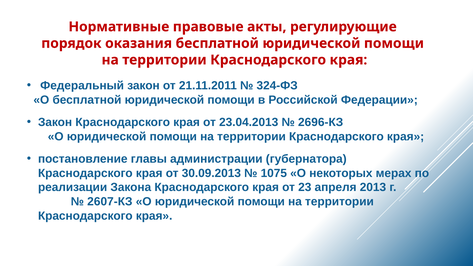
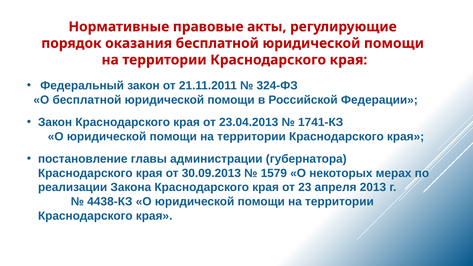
2696-КЗ: 2696-КЗ -> 1741-КЗ
1075: 1075 -> 1579
2607-КЗ: 2607-КЗ -> 4438-КЗ
